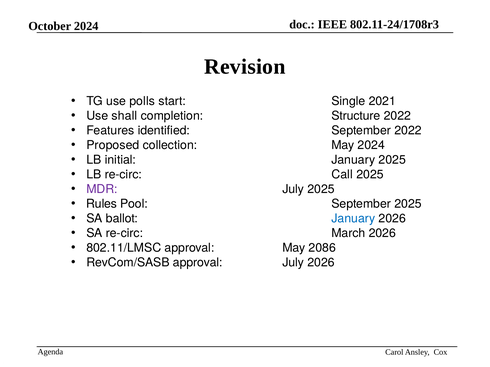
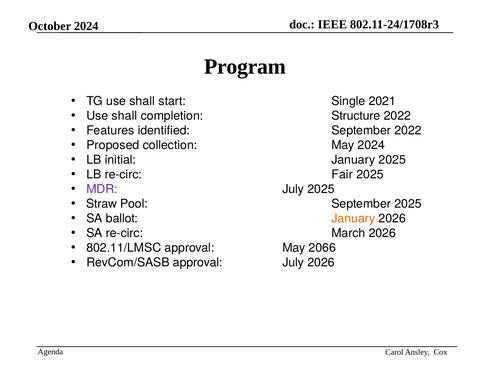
Revision: Revision -> Program
TG use polls: polls -> shall
Call: Call -> Fair
Rules: Rules -> Straw
January at (353, 219) colour: blue -> orange
2086: 2086 -> 2066
